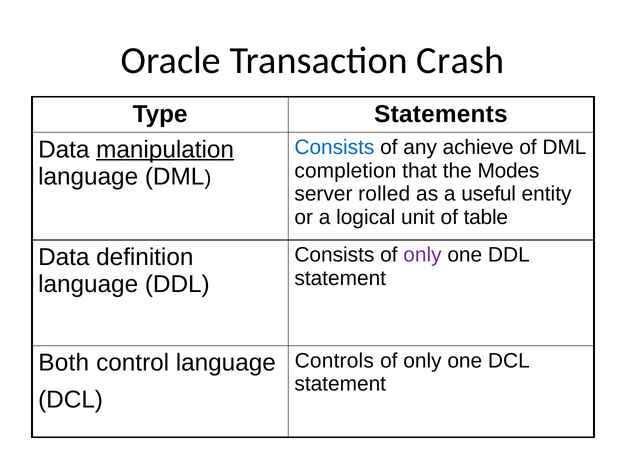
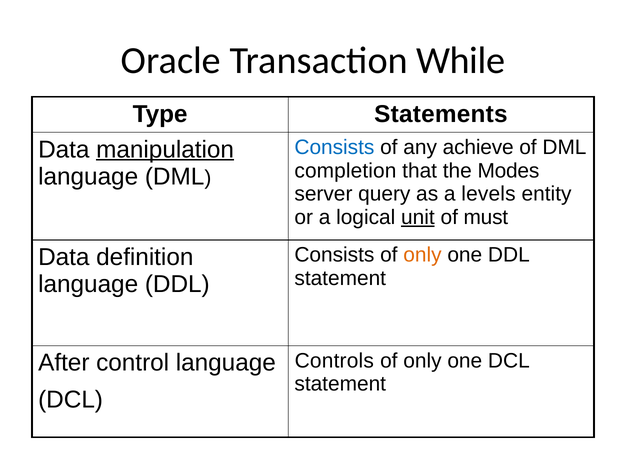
Crash: Crash -> While
rolled: rolled -> query
useful: useful -> levels
unit underline: none -> present
table: table -> must
only at (422, 255) colour: purple -> orange
Both: Both -> After
